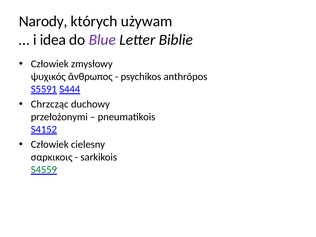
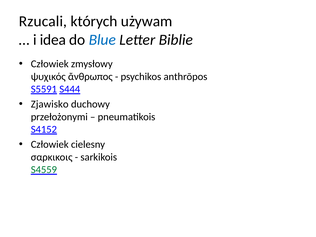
Narody: Narody -> Rzucali
Blue colour: purple -> blue
Chrzcząc: Chrzcząc -> Zjawisko
